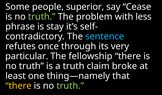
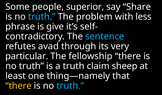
Cease: Cease -> Share
truth at (42, 17) colour: light green -> light blue
stay: stay -> give
once: once -> avad
broke: broke -> sheep
truth at (70, 86) colour: light green -> light blue
